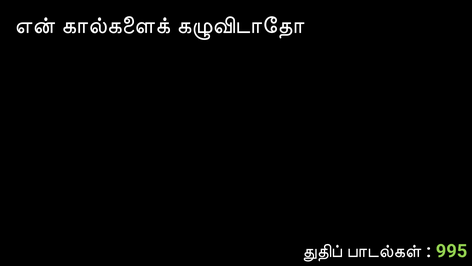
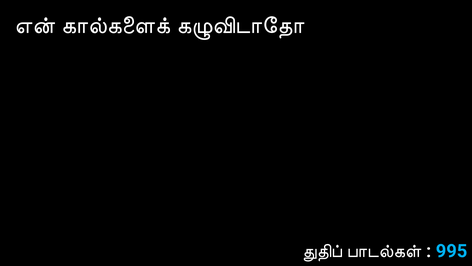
995 colour: light green -> light blue
